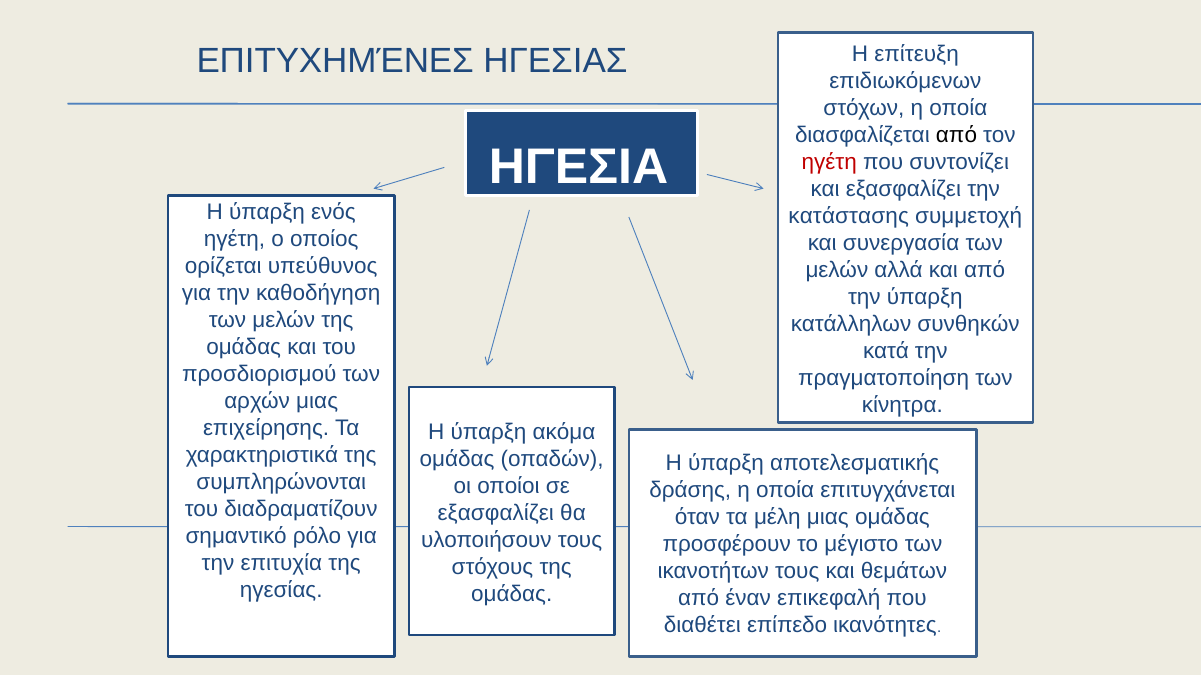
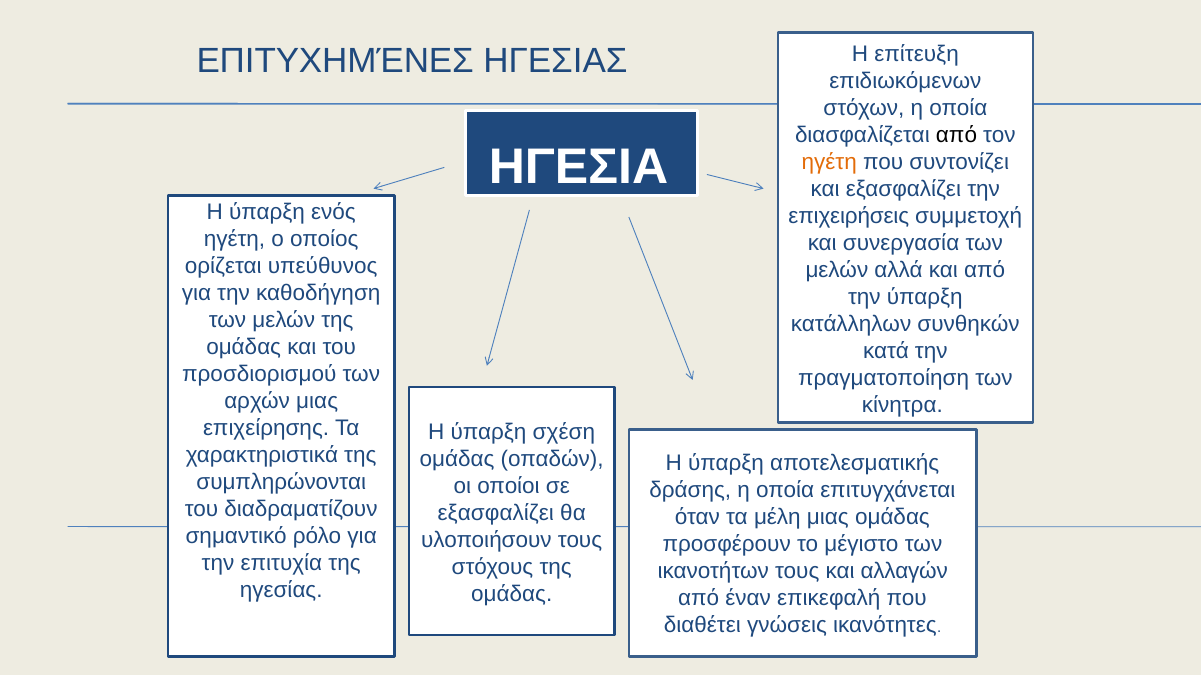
ηγέτη at (829, 162) colour: red -> orange
κατάστασης: κατάστασης -> επιχειρήσεις
ακόμα: ακόμα -> σχέση
θεμάτων: θεμάτων -> αλλαγών
επίπεδο: επίπεδο -> γνώσεις
